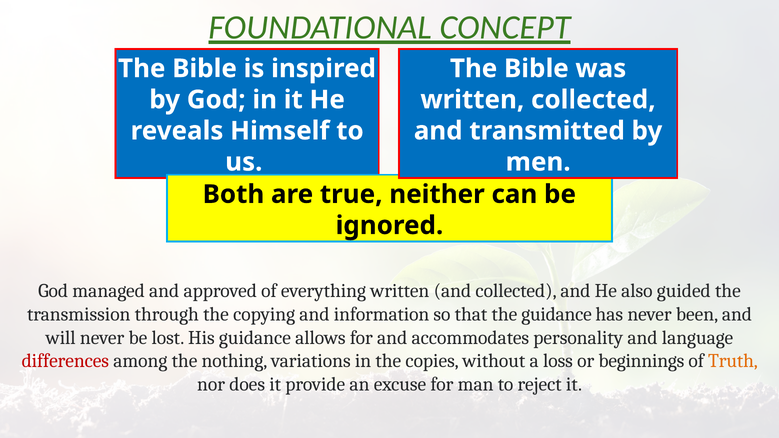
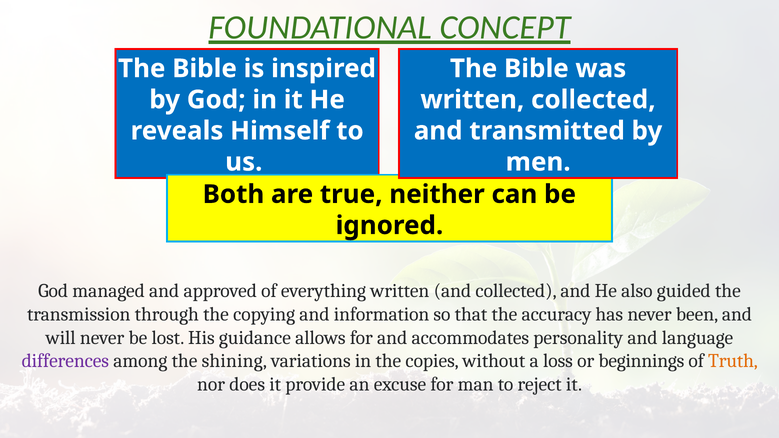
the guidance: guidance -> accuracy
differences colour: red -> purple
nothing: nothing -> shining
